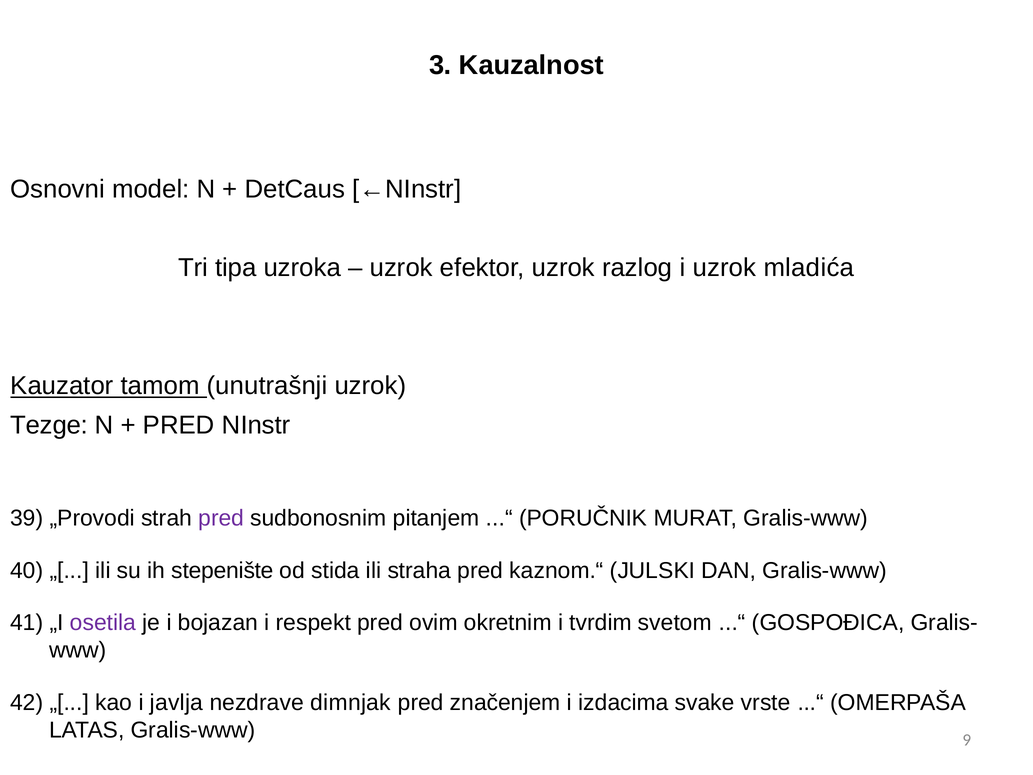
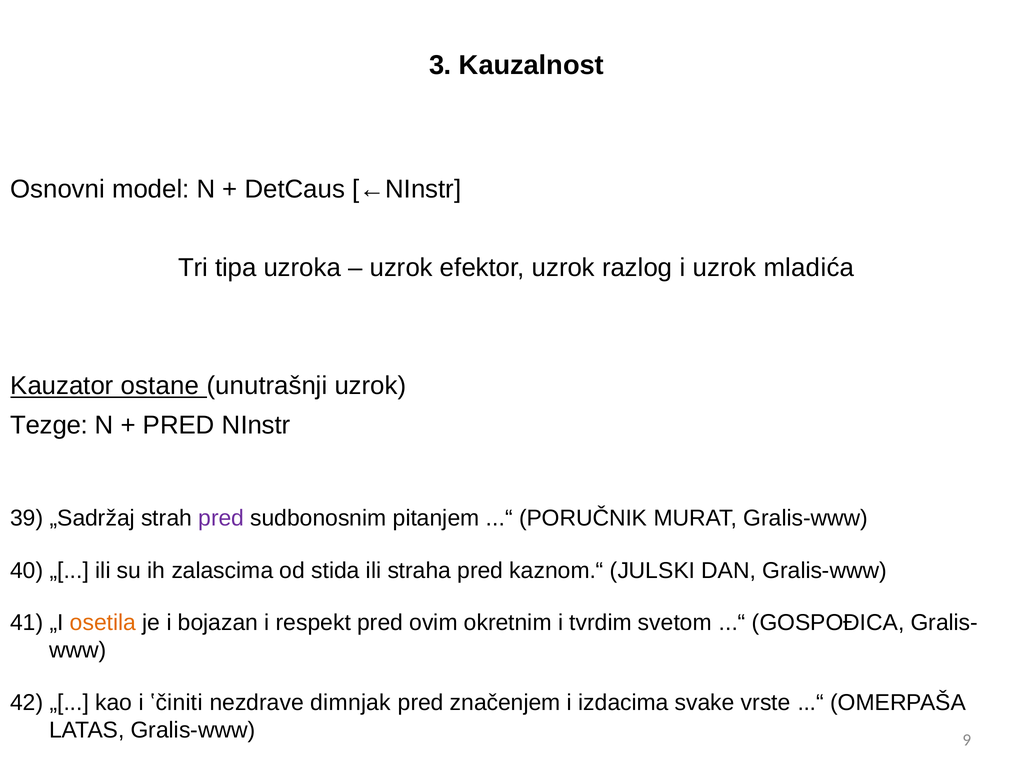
tamom: tamom -> ostane
„Provodi: „Provodi -> „Sadržaj
stepenište: stepenište -> zalascima
osetila colour: purple -> orange
javlja: javlja -> ʽčiniti
